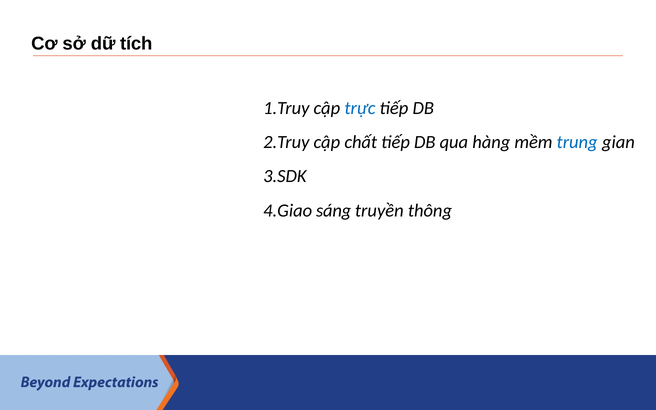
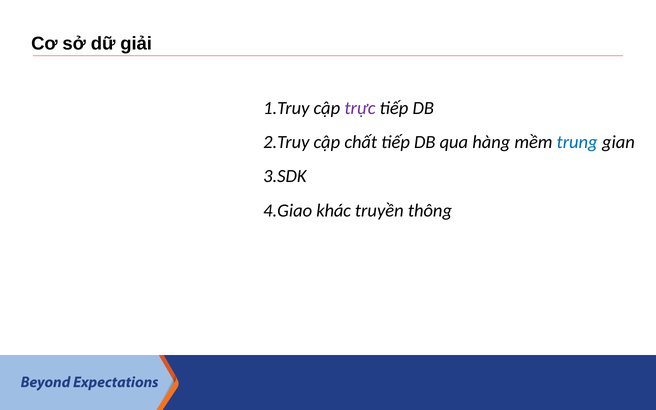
tích: tích -> giải
trực colour: blue -> purple
sáng: sáng -> khác
